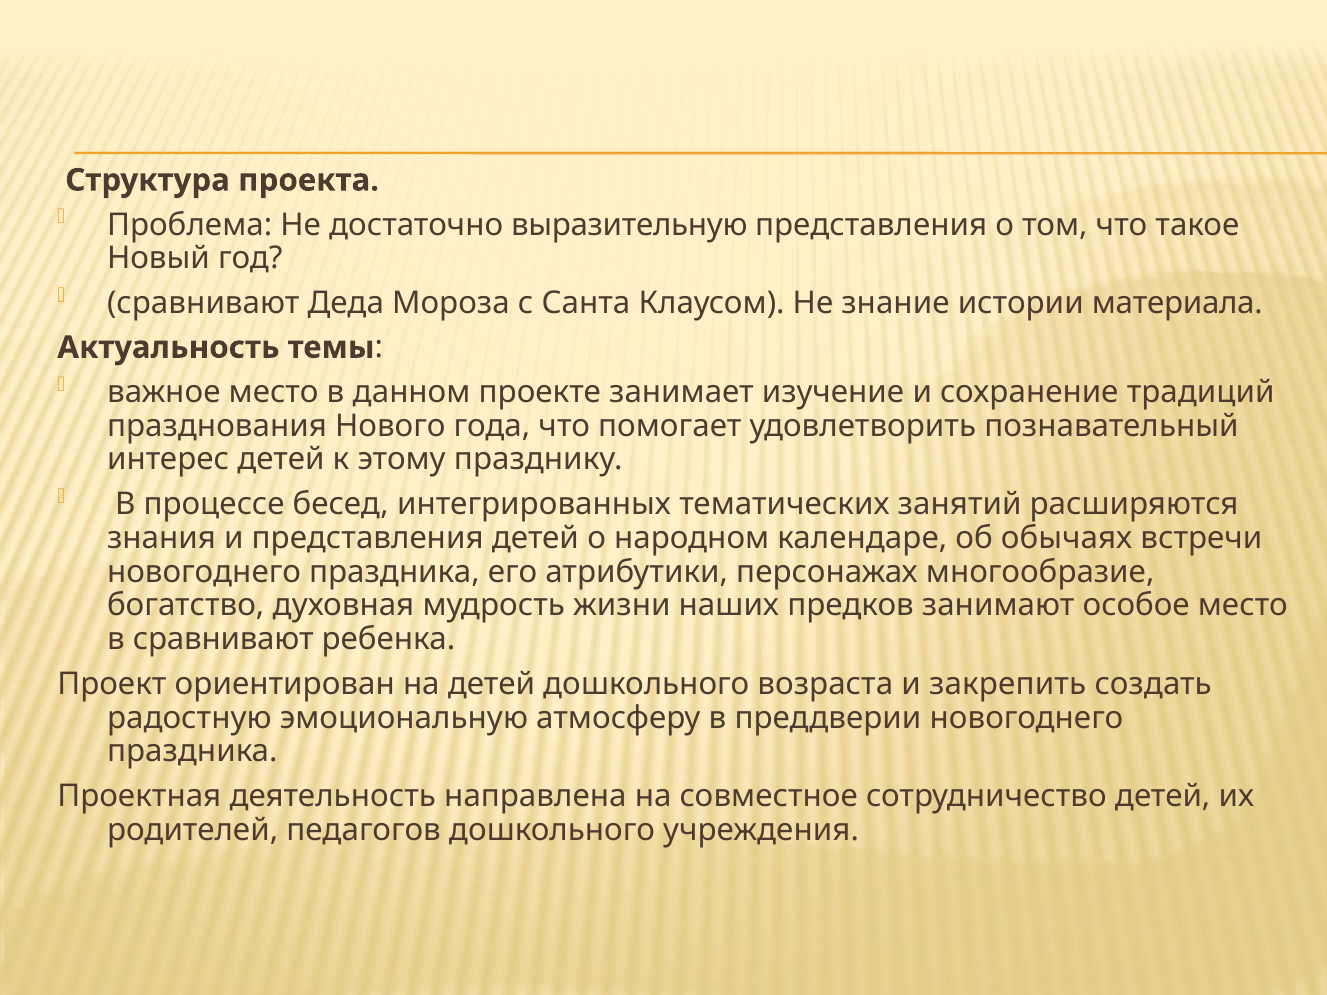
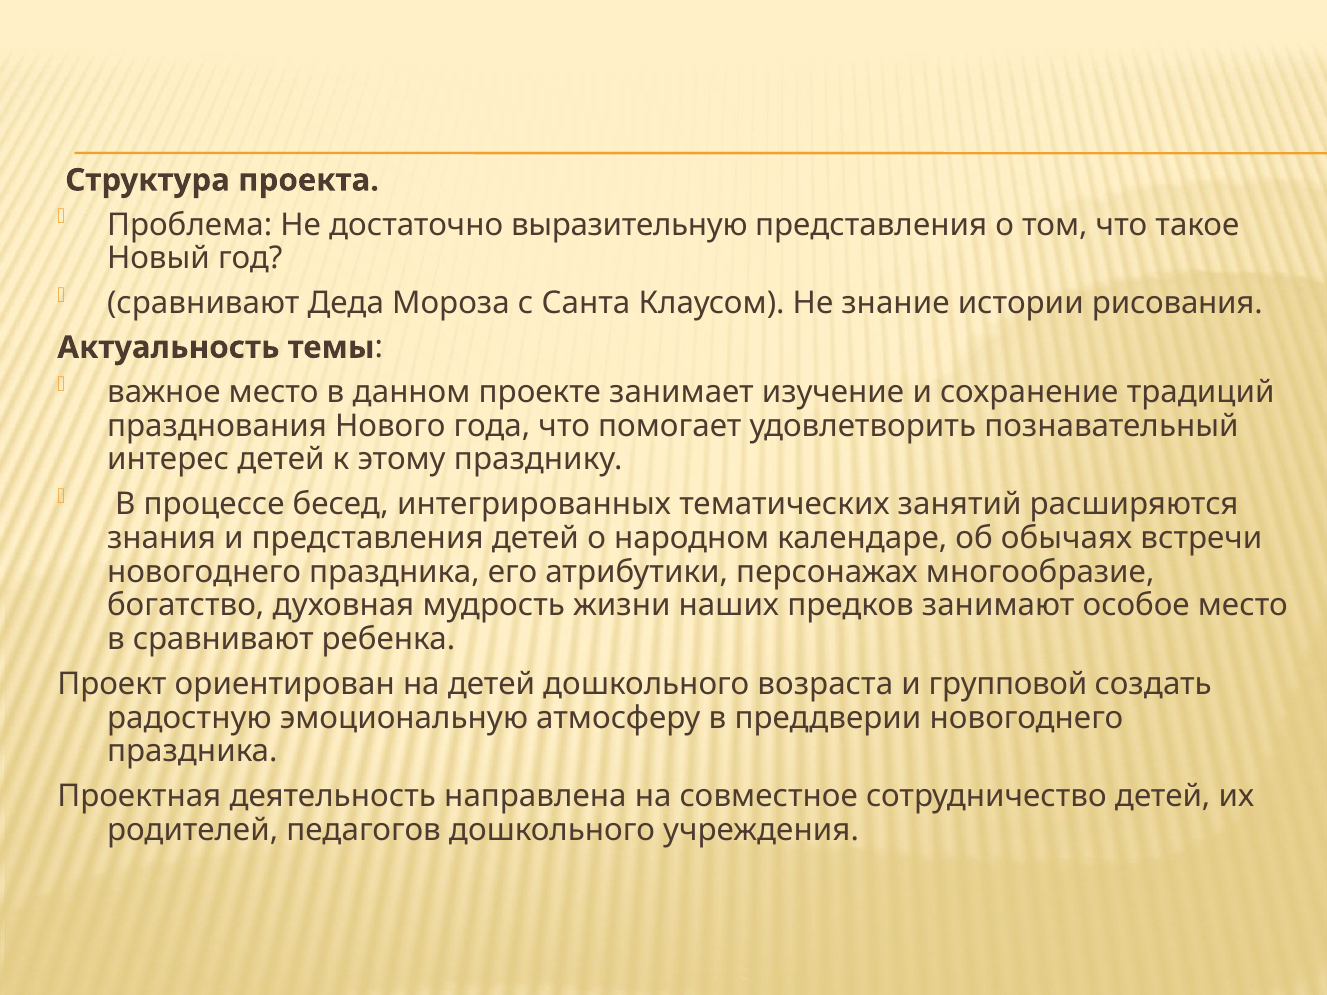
материала: материала -> рисования
закрепить: закрепить -> групповой
